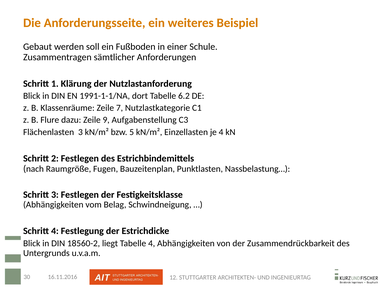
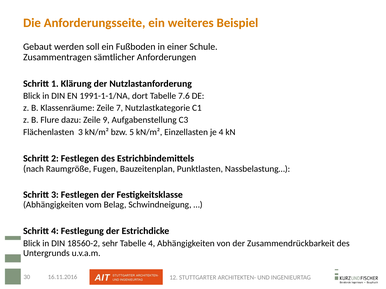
6.2: 6.2 -> 7.6
liegt: liegt -> sehr
